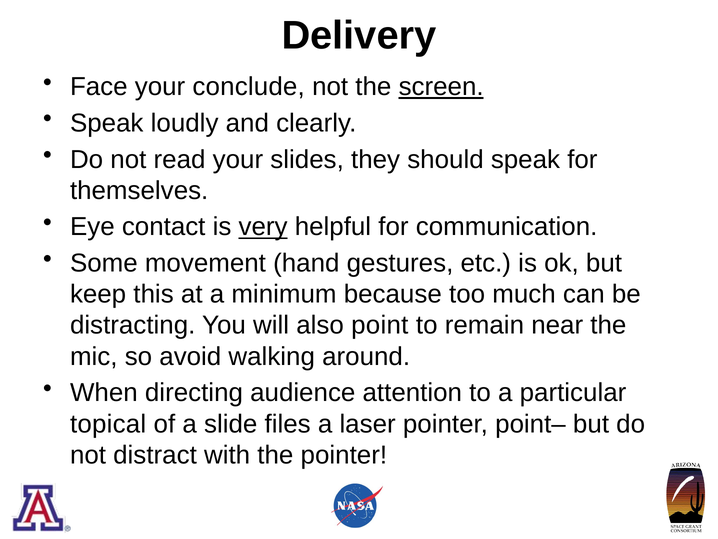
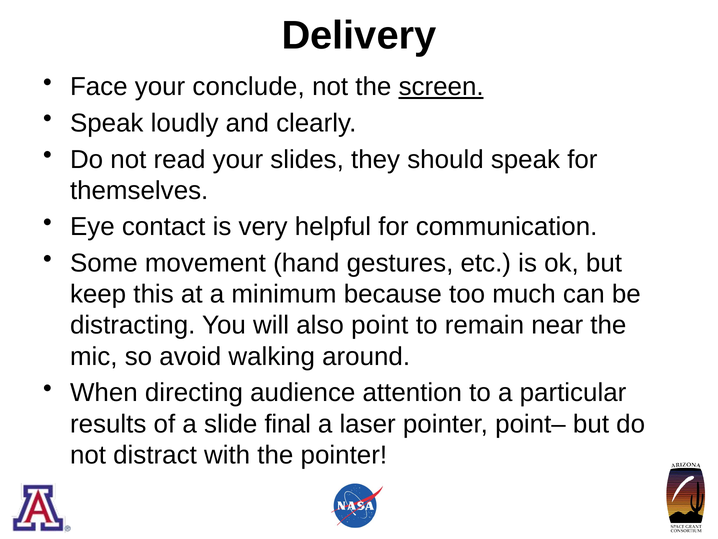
very underline: present -> none
topical: topical -> results
files: files -> final
